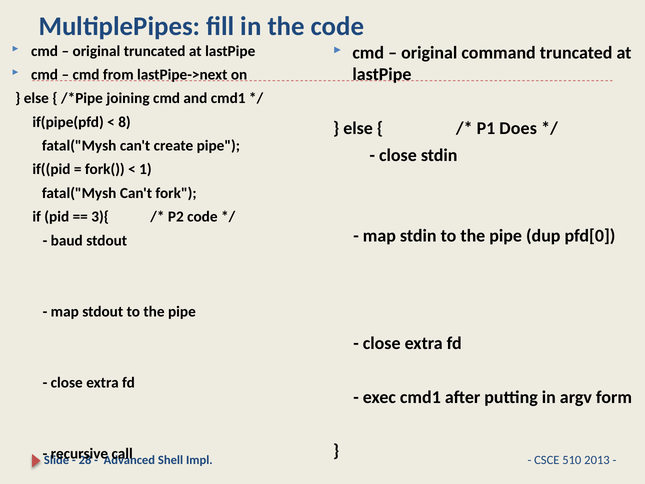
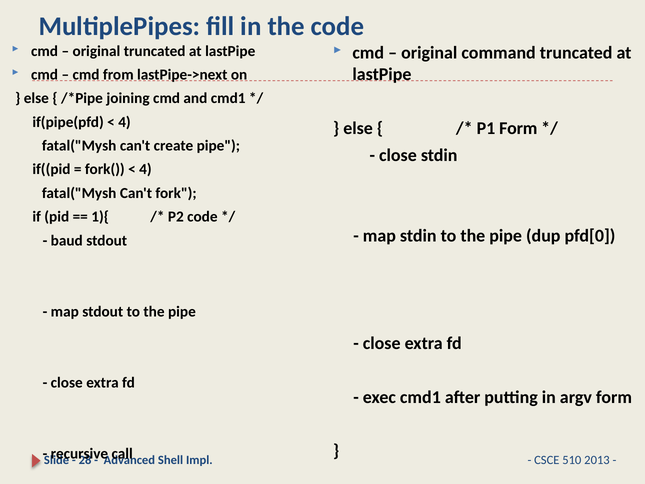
8 at (125, 122): 8 -> 4
P1 Does: Does -> Form
1 at (145, 169): 1 -> 4
3){: 3){ -> 1){
